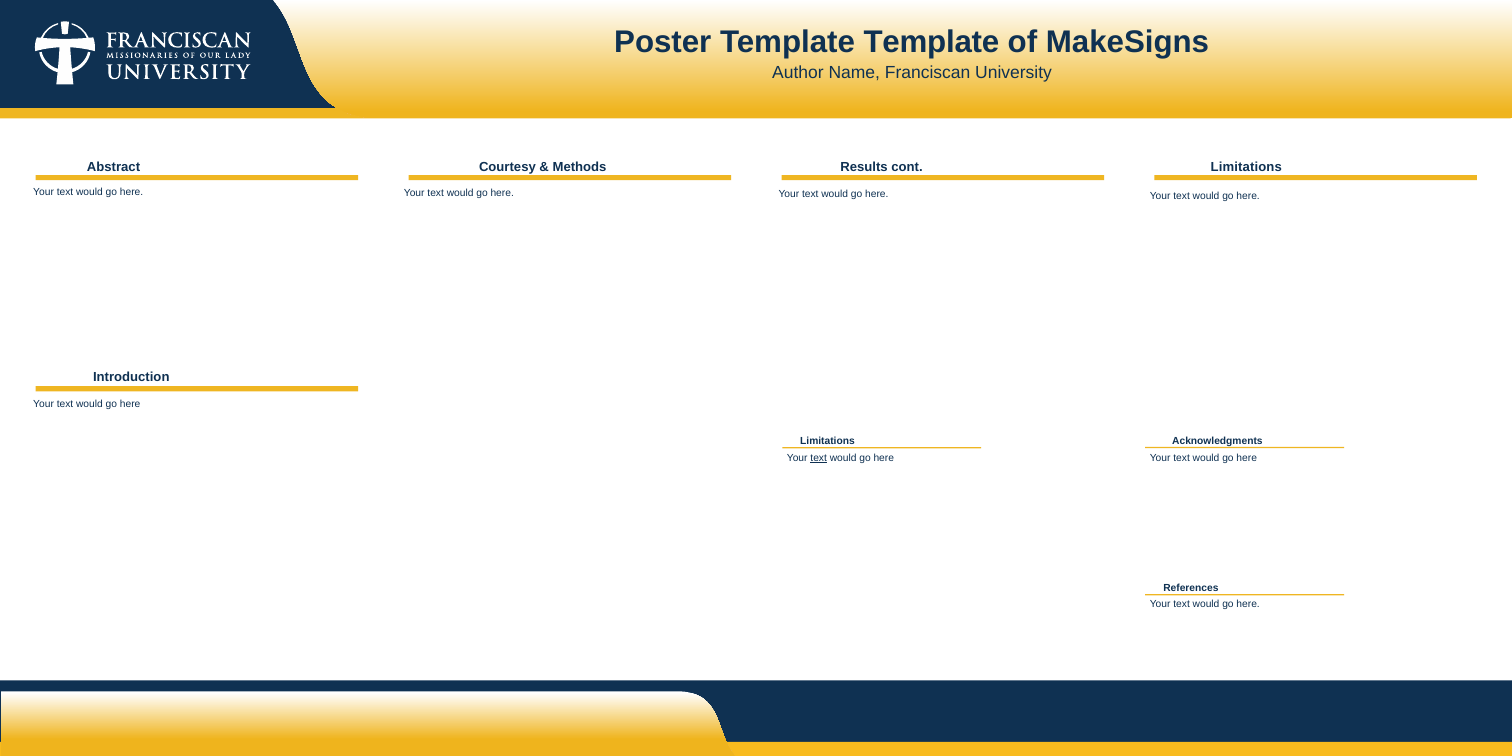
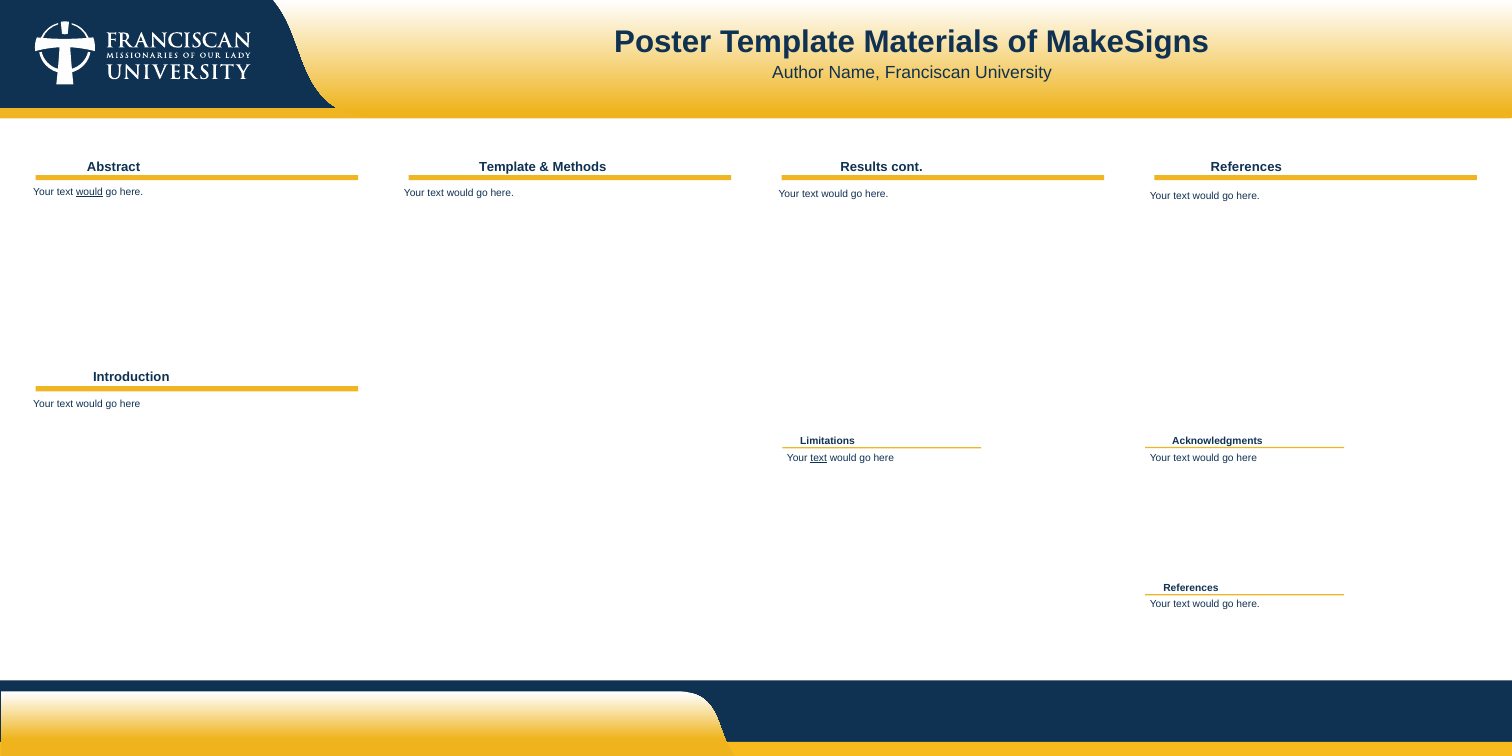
Template Template: Template -> Materials
Courtesy at (507, 167): Courtesy -> Template
cont Limitations: Limitations -> References
would at (89, 192) underline: none -> present
